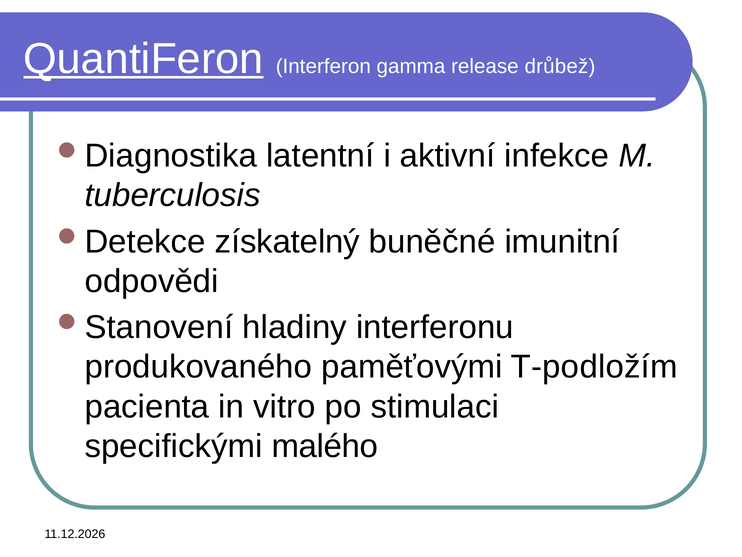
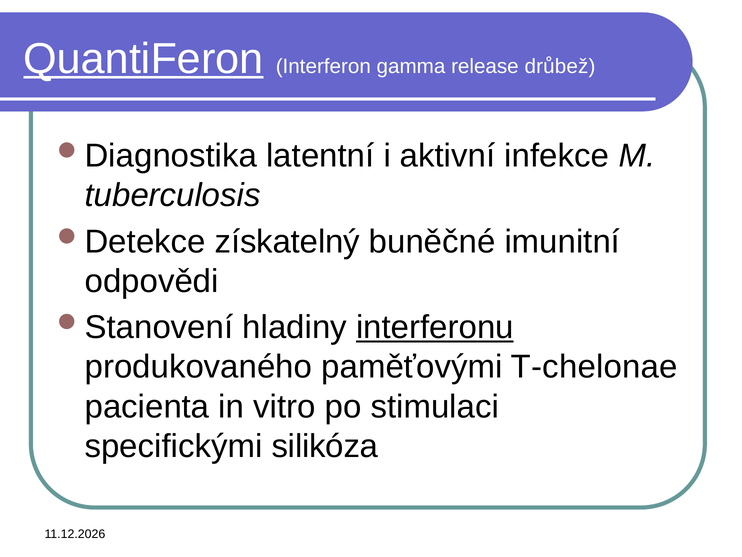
interferonu underline: none -> present
T-podložím: T-podložím -> T-chelonae
malého: malého -> silikóza
